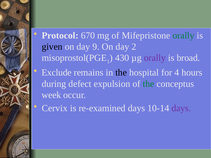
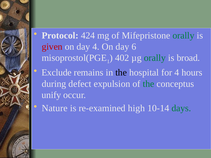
670: 670 -> 424
given colour: black -> red
day 9: 9 -> 4
2: 2 -> 6
430: 430 -> 402
orally at (155, 58) colour: purple -> green
week: week -> unify
Cervix: Cervix -> Nature
re-examined days: days -> high
days at (181, 108) colour: purple -> green
